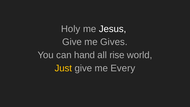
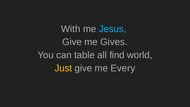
Holy: Holy -> With
Jesus colour: white -> light blue
hand: hand -> table
rise: rise -> find
